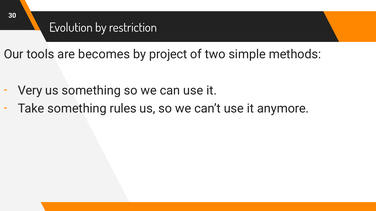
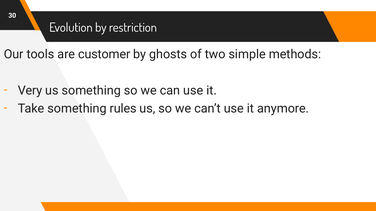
becomes: becomes -> customer
project: project -> ghosts
